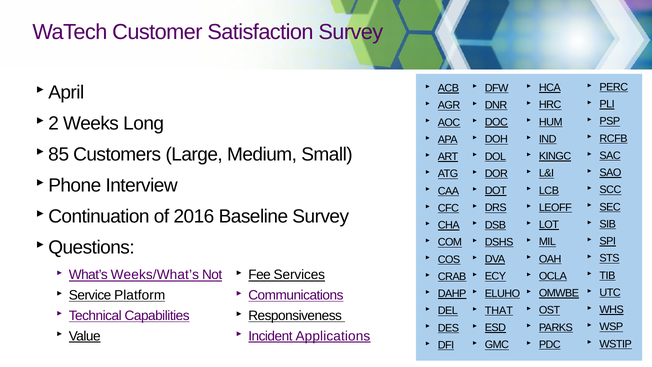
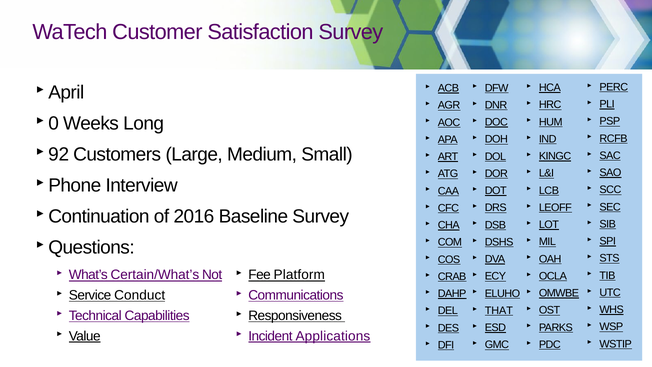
2: 2 -> 0
85: 85 -> 92
Weeks/What’s: Weeks/What’s -> Certain/What’s
Services: Services -> Platform
Platform: Platform -> Conduct
